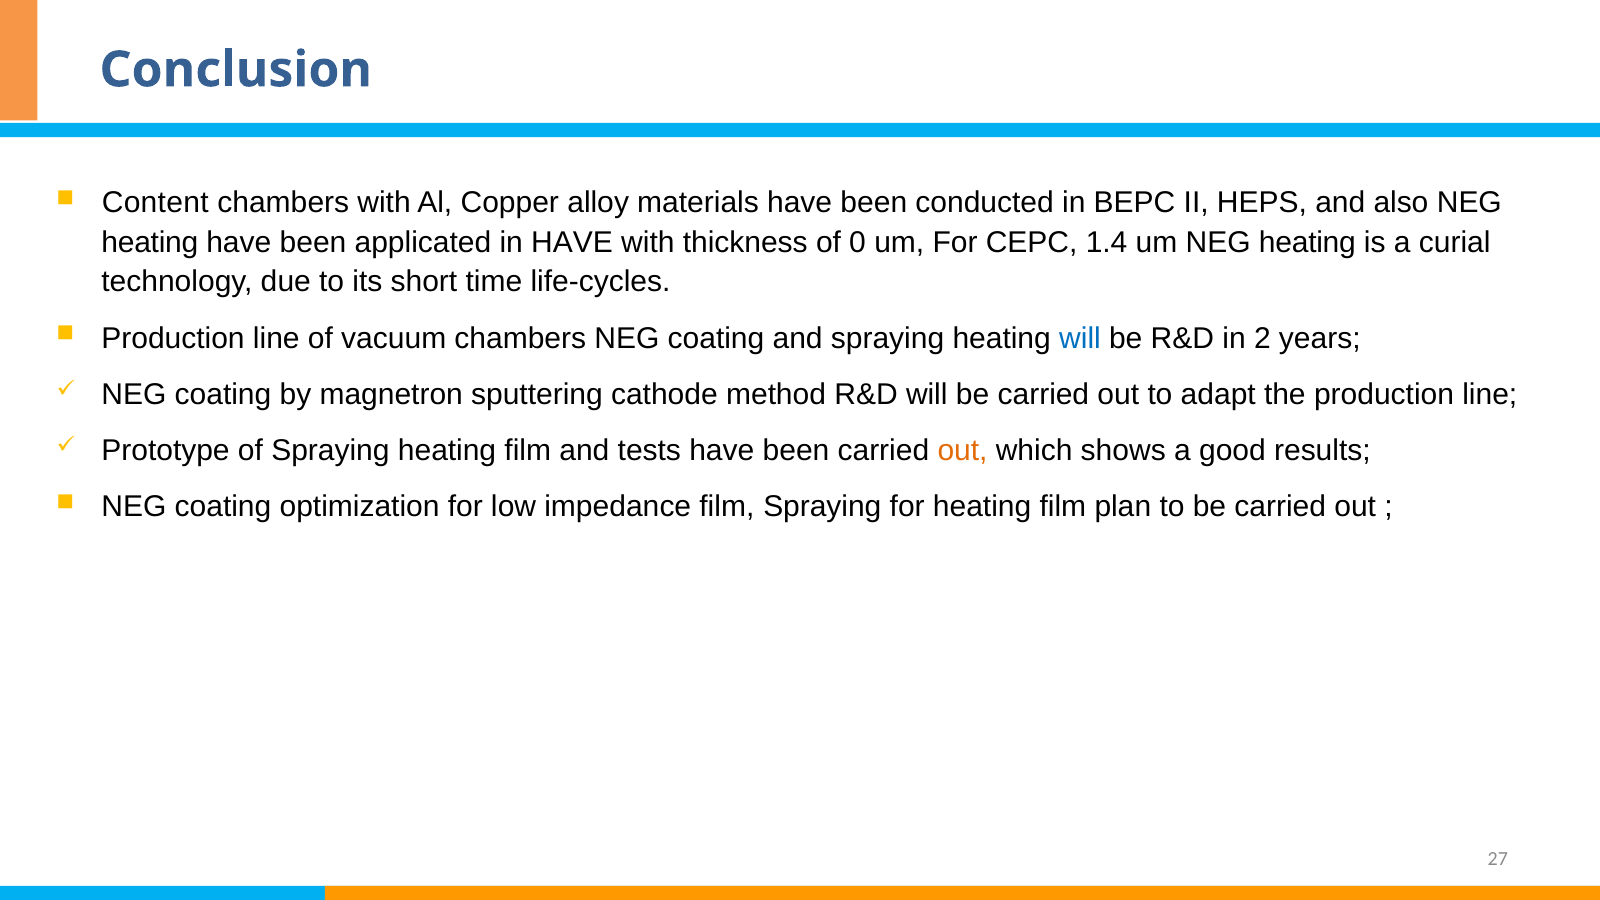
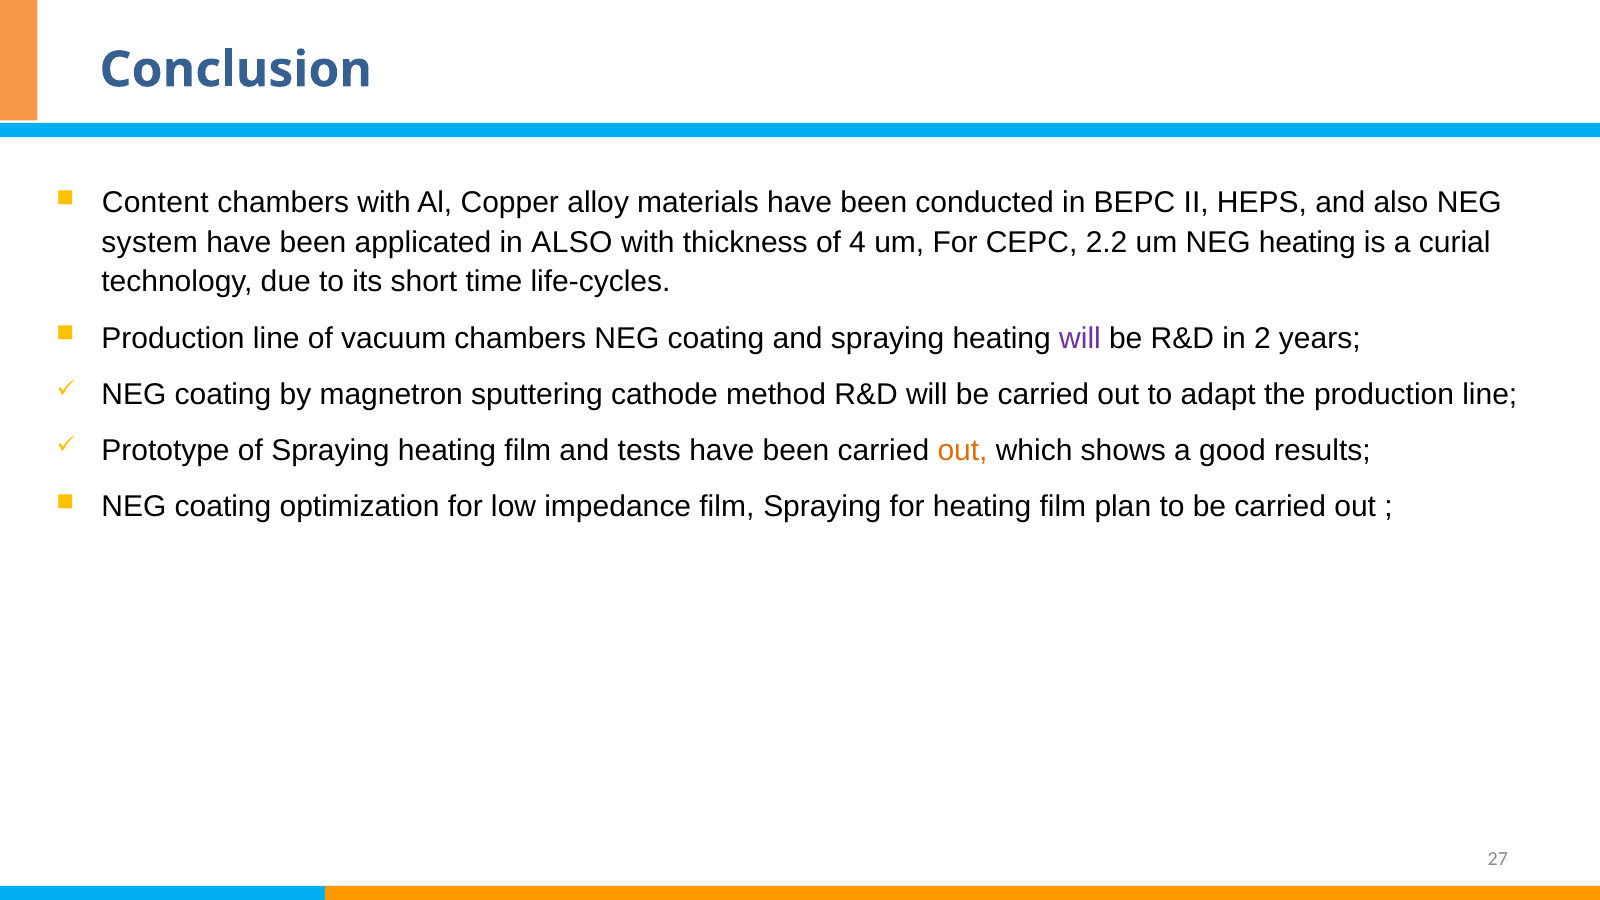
heating at (150, 242): heating -> system
in HAVE: HAVE -> ALSO
0: 0 -> 4
1.4: 1.4 -> 2.2
will at (1080, 338) colour: blue -> purple
